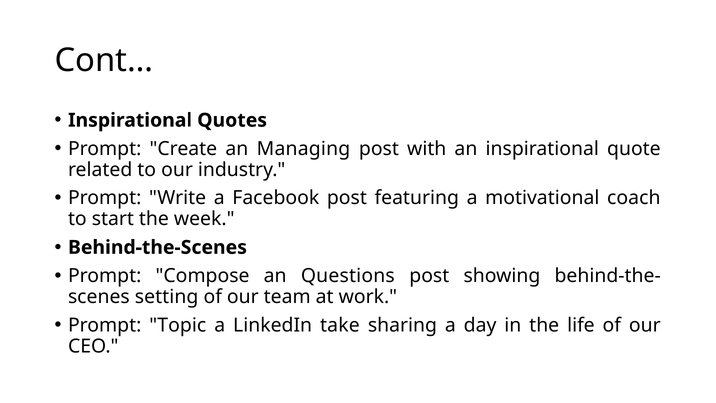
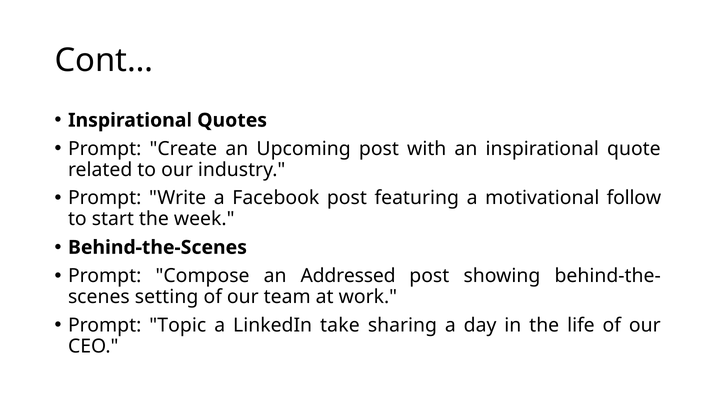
Managing: Managing -> Upcoming
coach: coach -> follow
Questions: Questions -> Addressed
